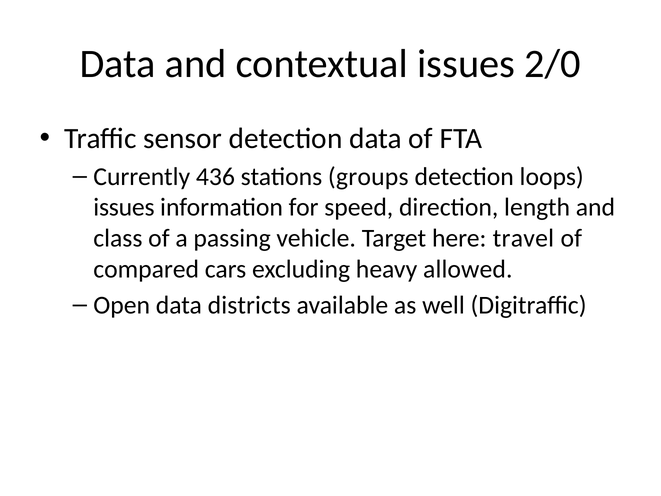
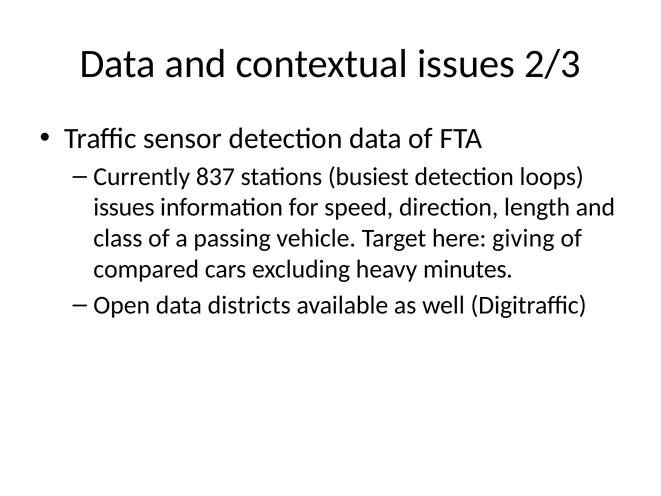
2/0: 2/0 -> 2/3
436: 436 -> 837
groups: groups -> busiest
travel: travel -> giving
allowed: allowed -> minutes
